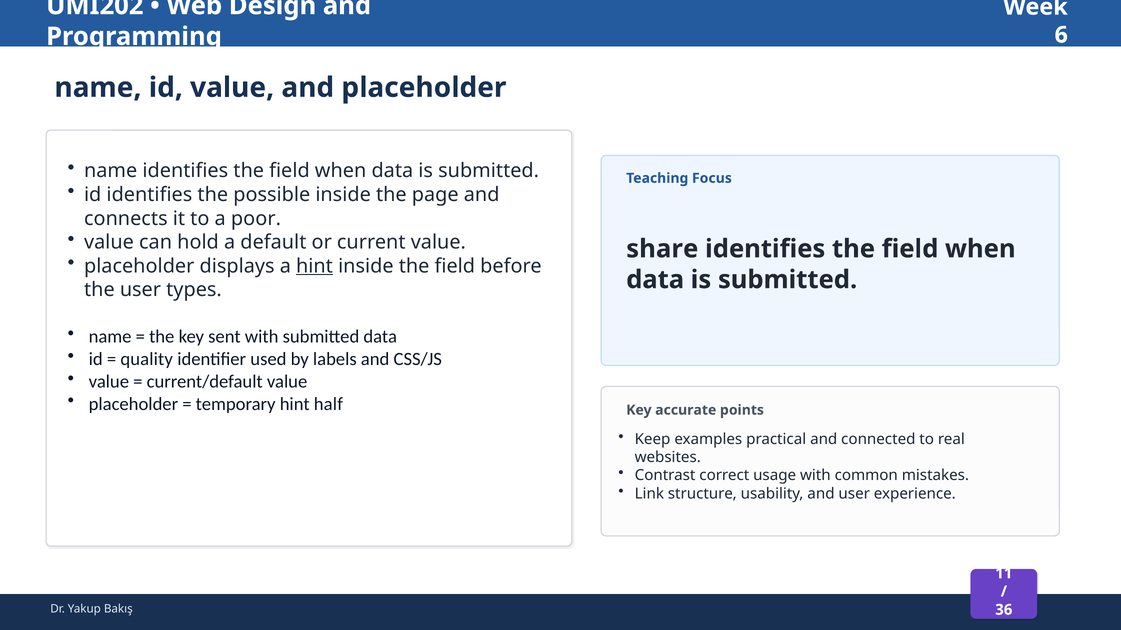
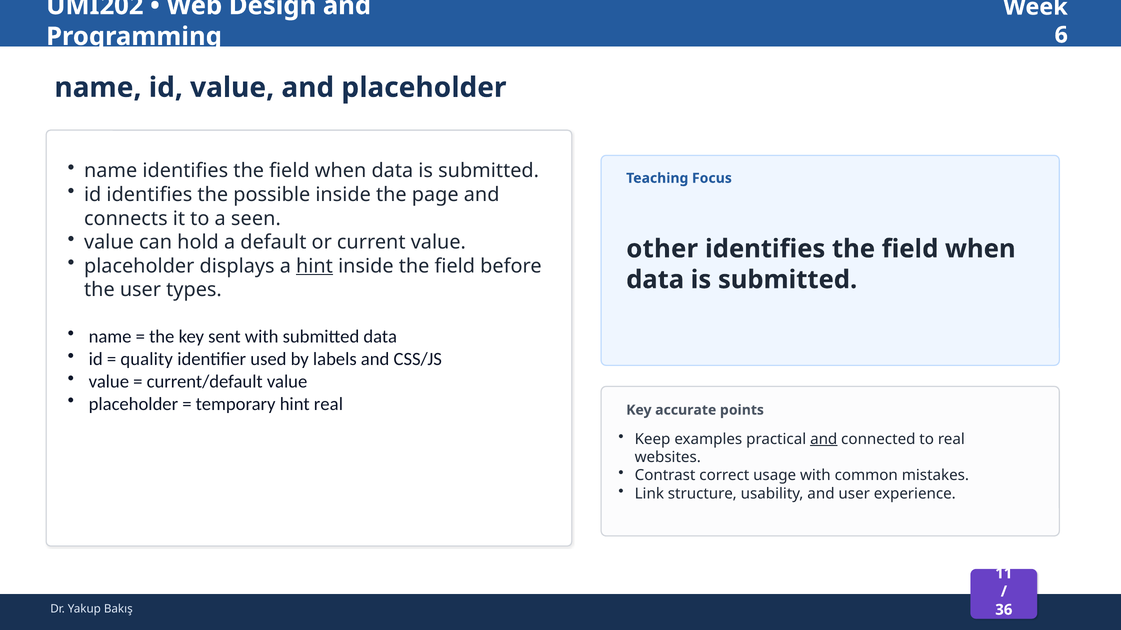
poor: poor -> seen
share: share -> other
hint half: half -> real
and at (824, 439) underline: none -> present
